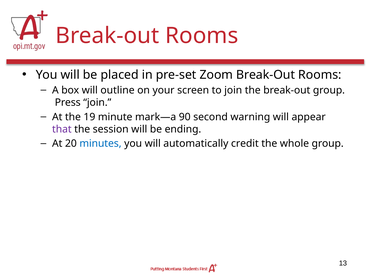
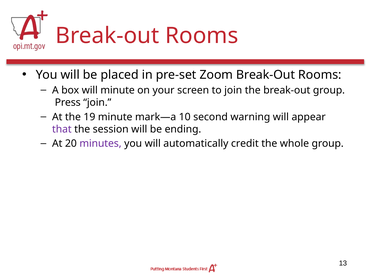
will outline: outline -> minute
90: 90 -> 10
minutes colour: blue -> purple
